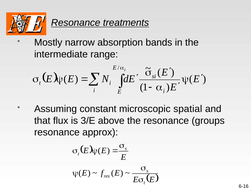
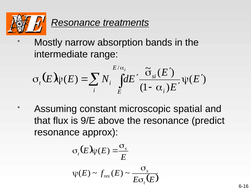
3/E: 3/E -> 9/E
groups: groups -> predict
